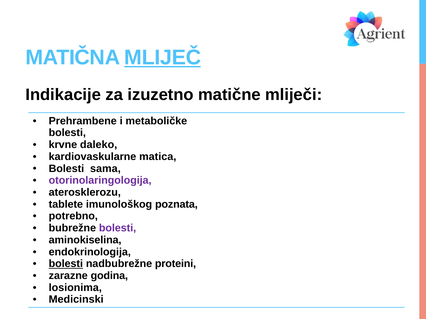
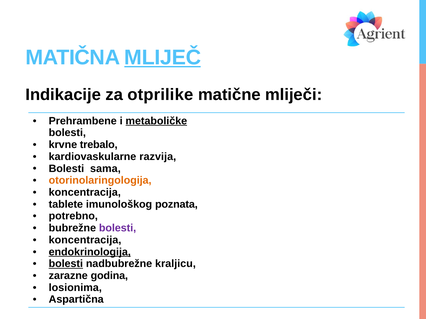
izuzetno: izuzetno -> otprilike
metaboličke underline: none -> present
daleko: daleko -> trebalo
matica: matica -> razvija
otorinolaringologija colour: purple -> orange
aterosklerozu at (85, 193): aterosklerozu -> koncentracija
aminokiselina at (85, 240): aminokiselina -> koncentracija
endokrinologija underline: none -> present
proteini: proteini -> kraljicu
Medicinski: Medicinski -> Aspartična
